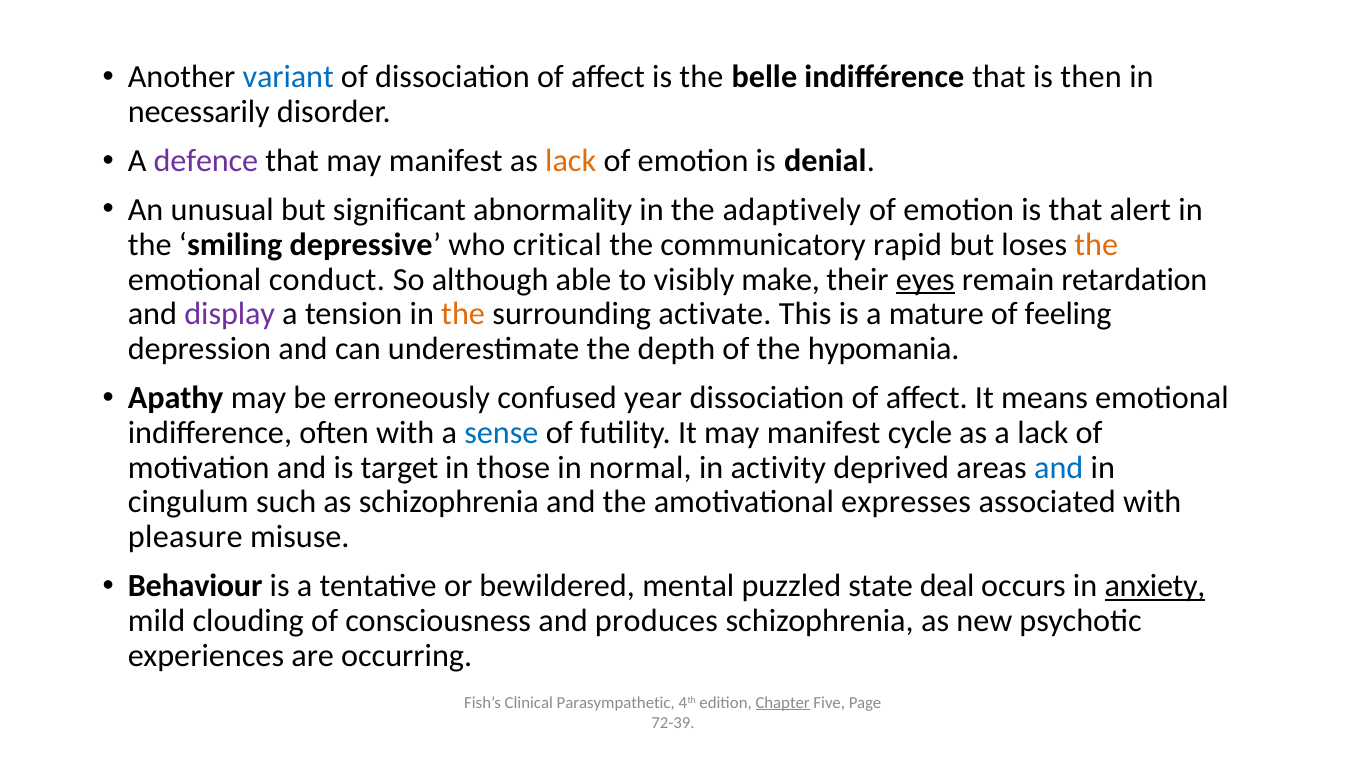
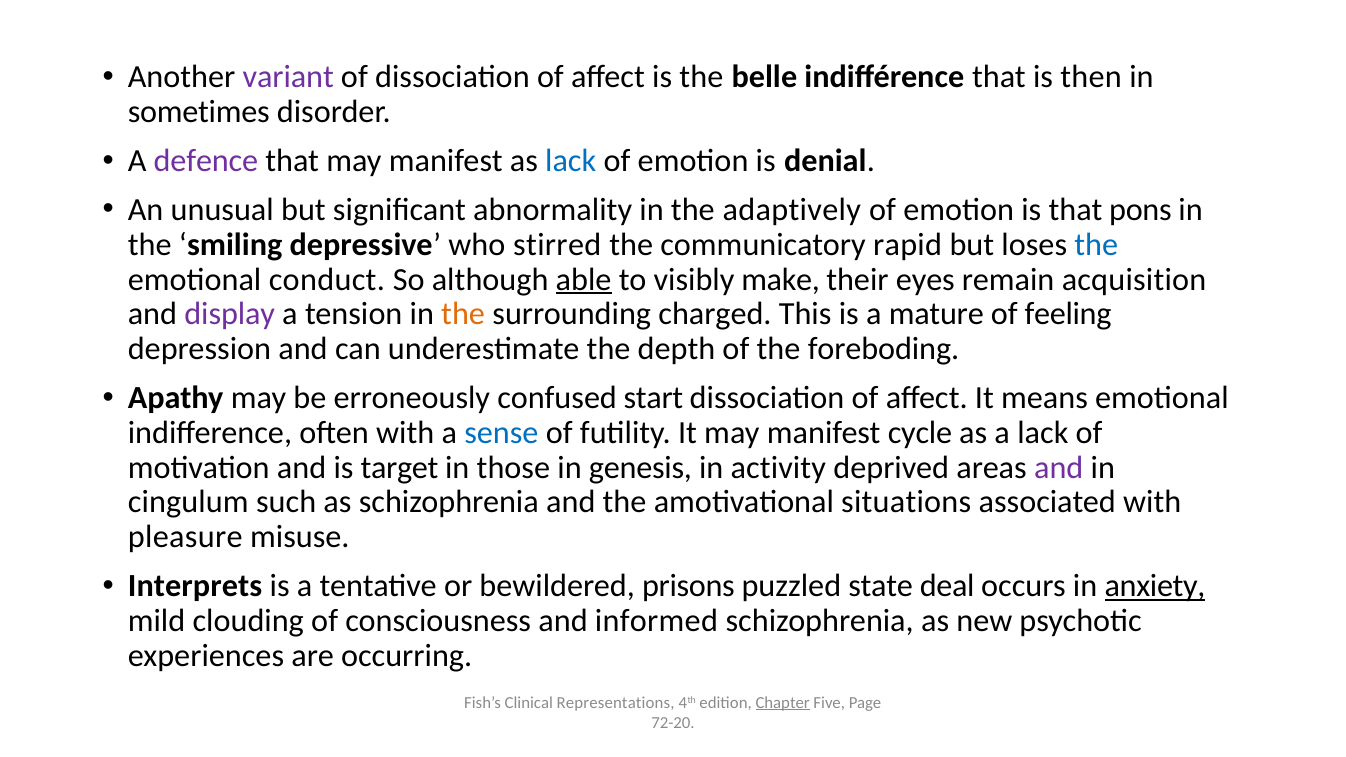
variant colour: blue -> purple
necessarily: necessarily -> sometimes
lack at (571, 161) colour: orange -> blue
alert: alert -> pons
critical: critical -> stirred
the at (1096, 245) colour: orange -> blue
able underline: none -> present
eyes underline: present -> none
retardation: retardation -> acquisition
activate: activate -> charged
hypomania: hypomania -> foreboding
year: year -> start
normal: normal -> genesis
and at (1059, 468) colour: blue -> purple
expresses: expresses -> situations
Behaviour: Behaviour -> Interprets
mental: mental -> prisons
produces: produces -> informed
Parasympathetic: Parasympathetic -> Representations
72-39: 72-39 -> 72-20
